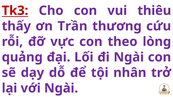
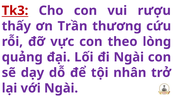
thiêu: thiêu -> rượu
